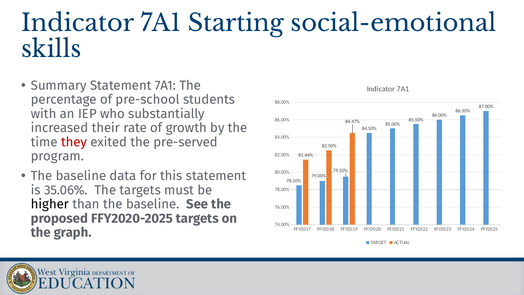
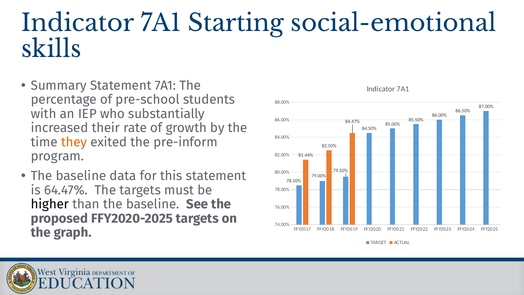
they colour: red -> orange
pre-served: pre-served -> pre-inform
35.06%: 35.06% -> 64.47%
